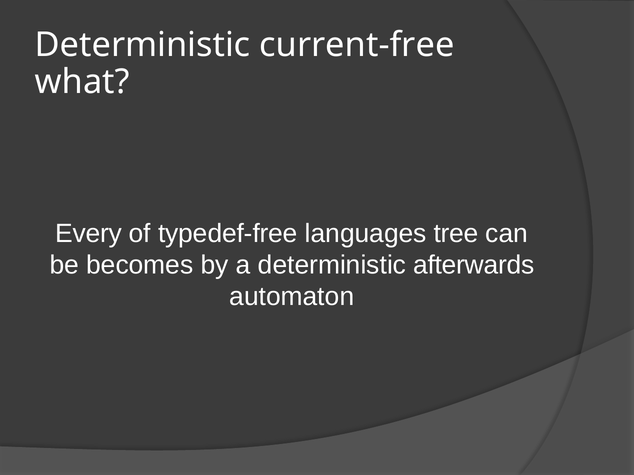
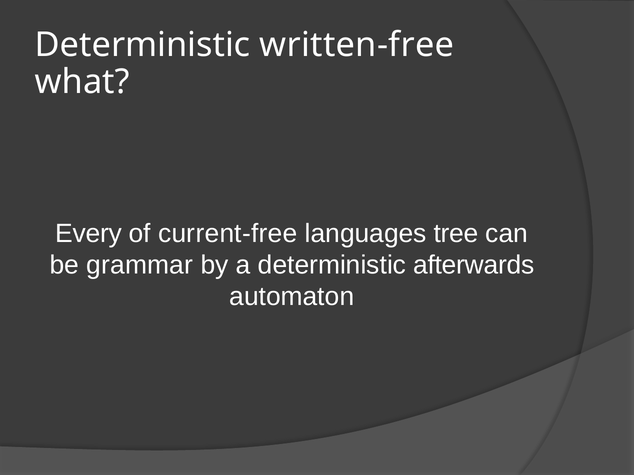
current-free: current-free -> written-free
typedef-free: typedef-free -> current-free
becomes: becomes -> grammar
